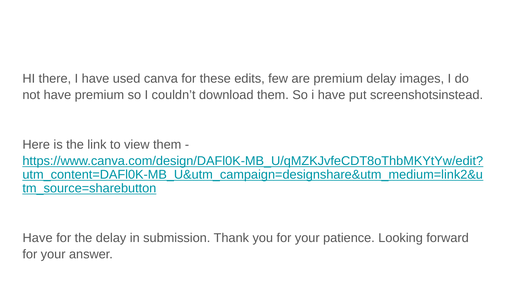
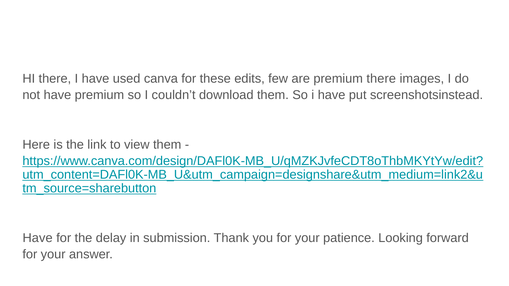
premium delay: delay -> there
